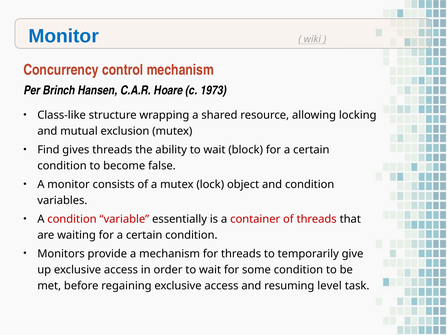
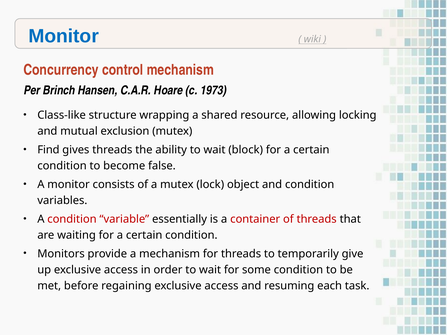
level: level -> each
